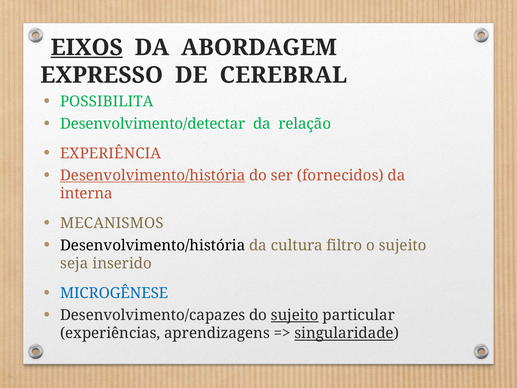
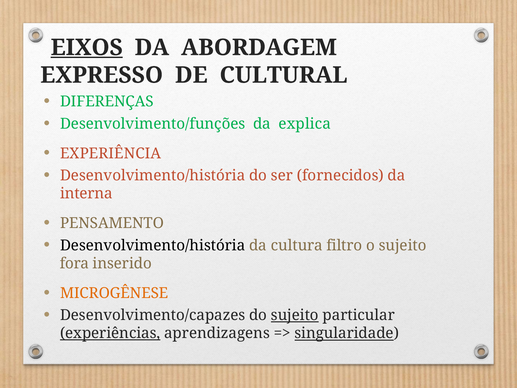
CEREBRAL: CEREBRAL -> CULTURAL
POSSIBILITA: POSSIBILITA -> DIFERENÇAS
Desenvolvimento/detectar: Desenvolvimento/detectar -> Desenvolvimento/funções
relação: relação -> explica
Desenvolvimento/história at (153, 175) underline: present -> none
MECANISMOS: MECANISMOS -> PENSAMENTO
seja: seja -> fora
MICROGÊNESE colour: blue -> orange
experiências underline: none -> present
